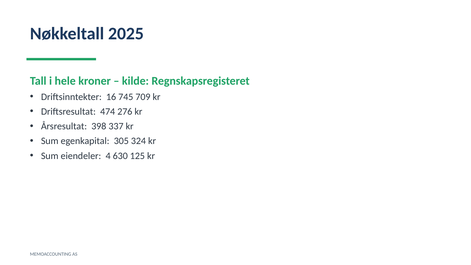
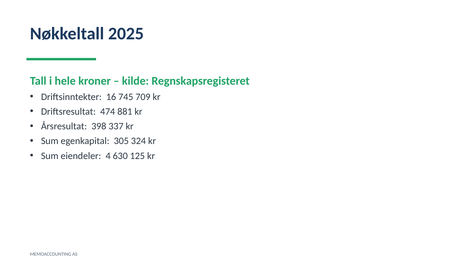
276: 276 -> 881
